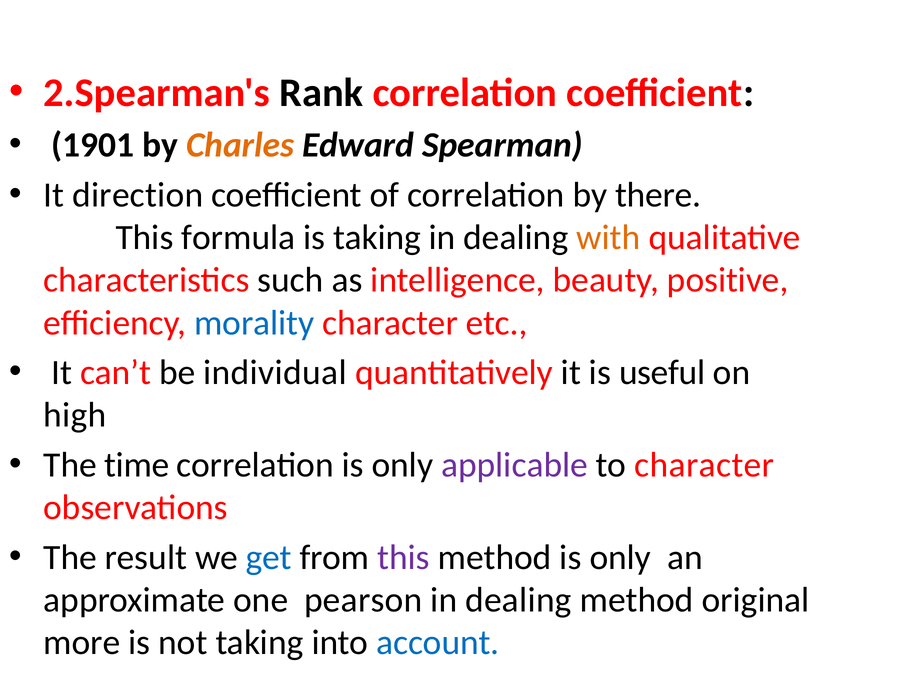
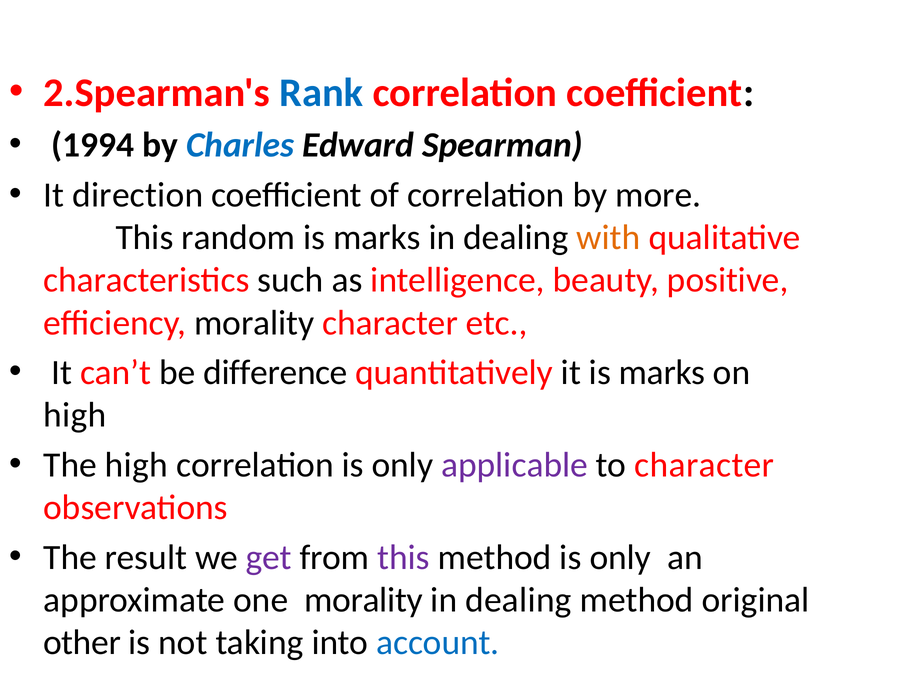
Rank colour: black -> blue
1901: 1901 -> 1994
Charles colour: orange -> blue
there: there -> more
formula: formula -> random
taking at (377, 238): taking -> marks
morality at (254, 323) colour: blue -> black
individual: individual -> difference
it is useful: useful -> marks
The time: time -> high
get colour: blue -> purple
one pearson: pearson -> morality
more: more -> other
